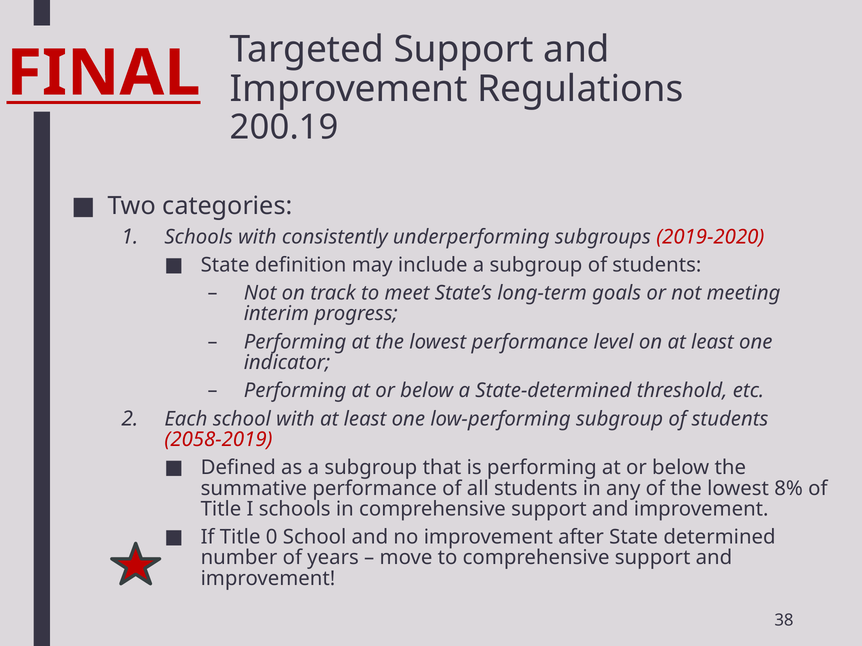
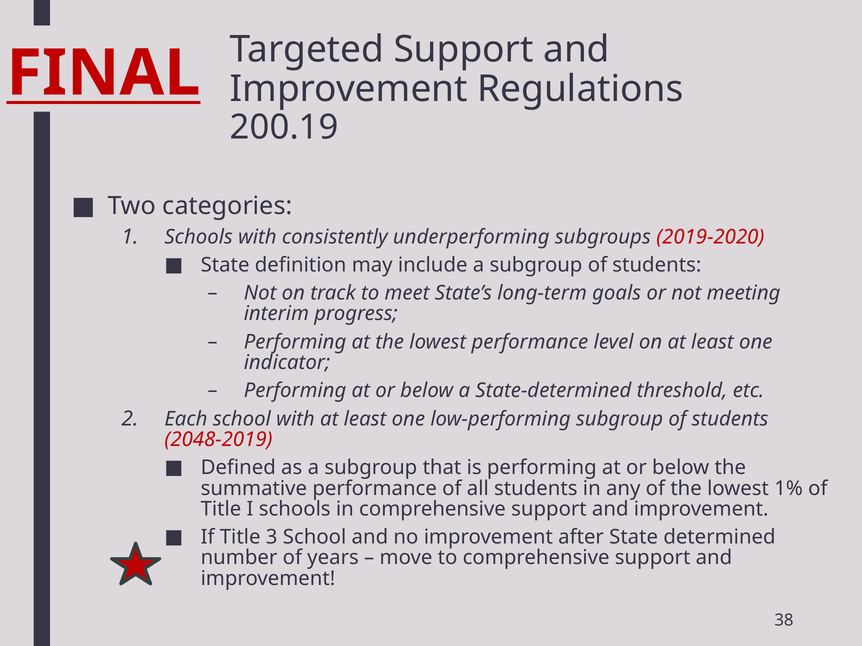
2058-2019: 2058-2019 -> 2048-2019
8%: 8% -> 1%
0: 0 -> 3
